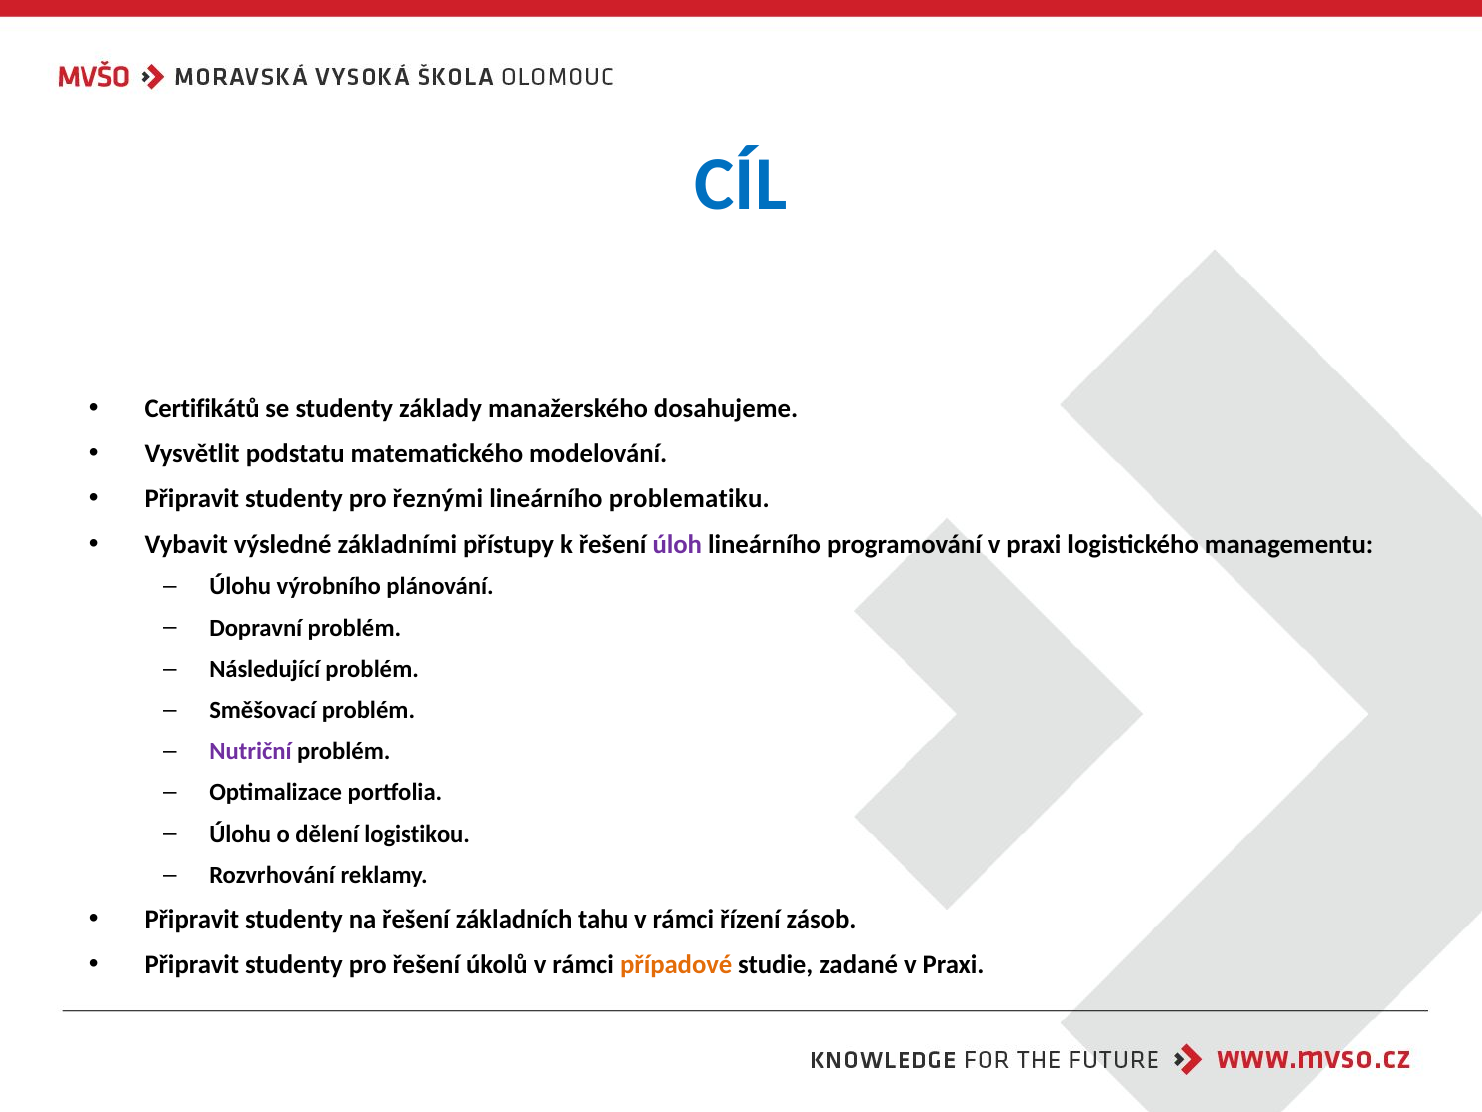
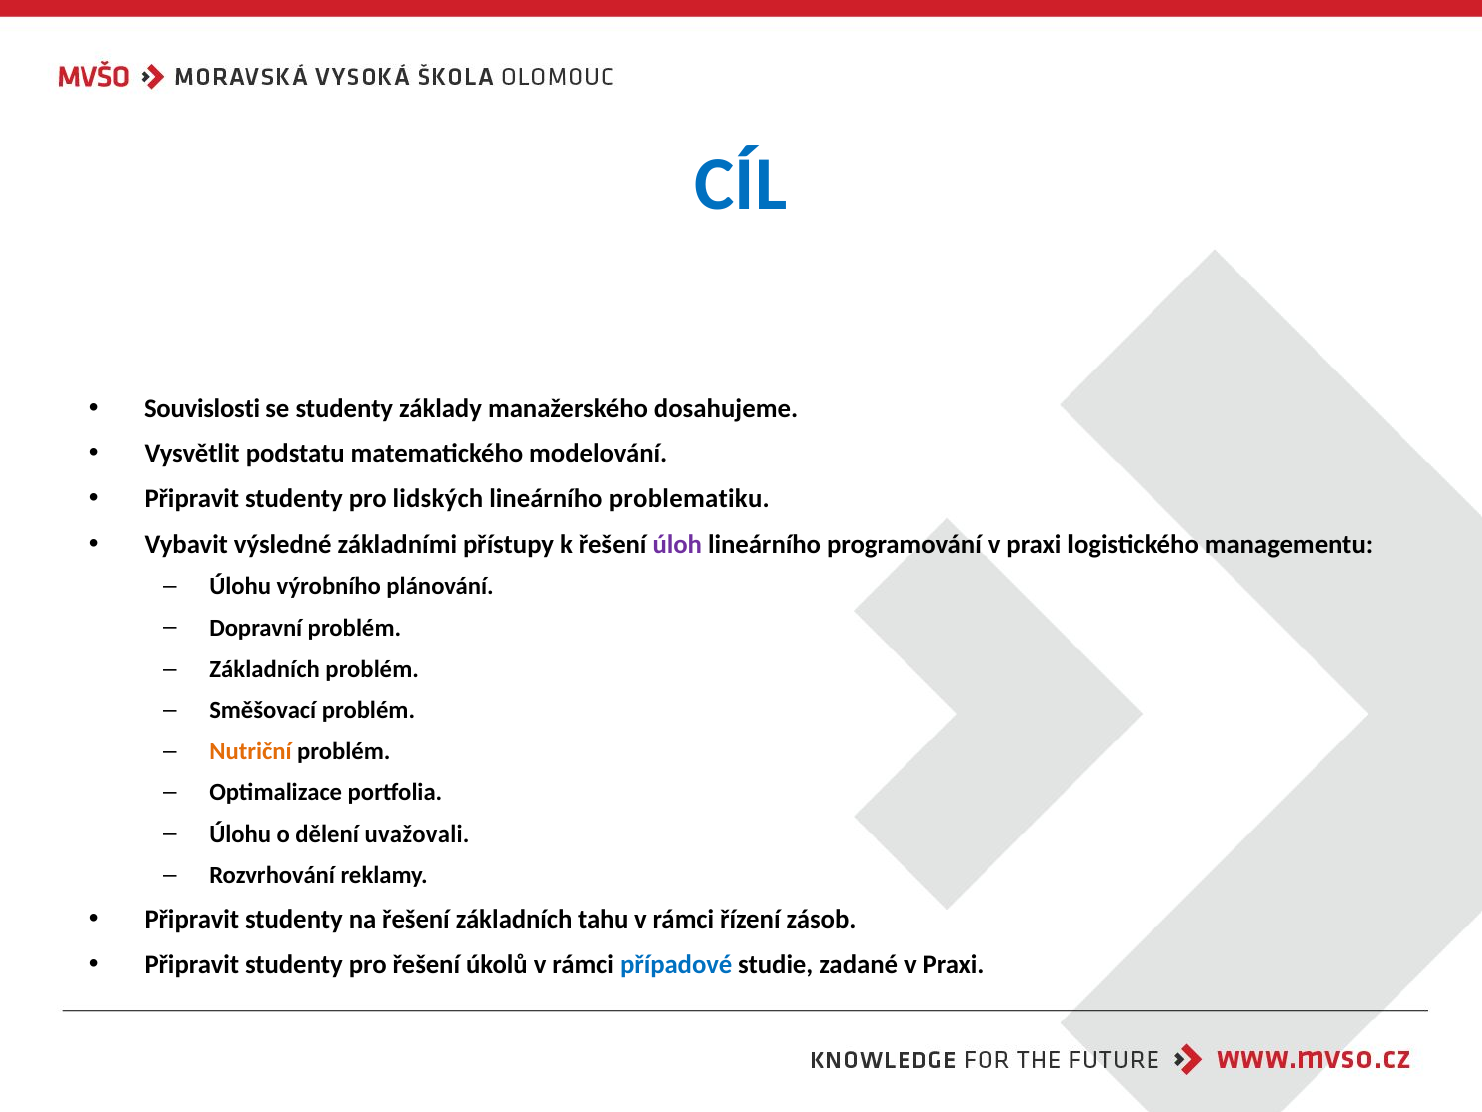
Certifikátů: Certifikátů -> Souvislosti
řeznými: řeznými -> lidských
Následující at (265, 669): Následující -> Základních
Nutriční colour: purple -> orange
logistikou: logistikou -> uvažovali
případové colour: orange -> blue
